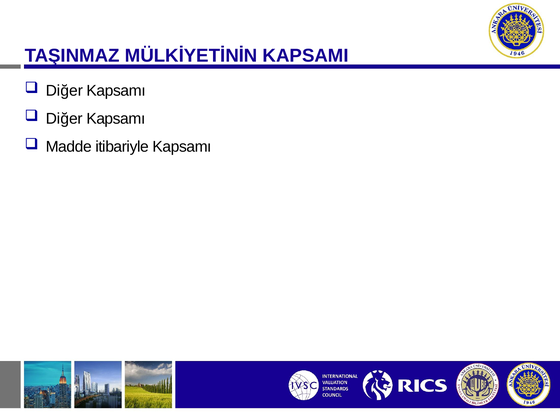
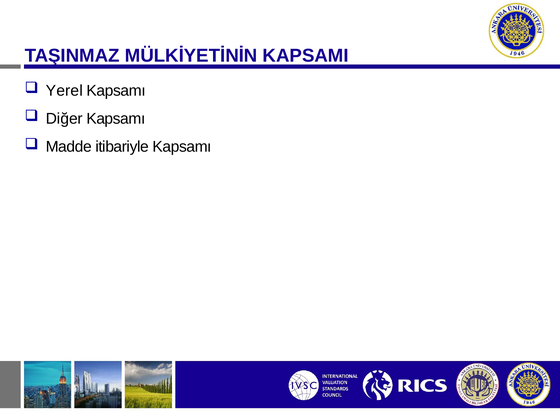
Diğer at (64, 91): Diğer -> Yerel
